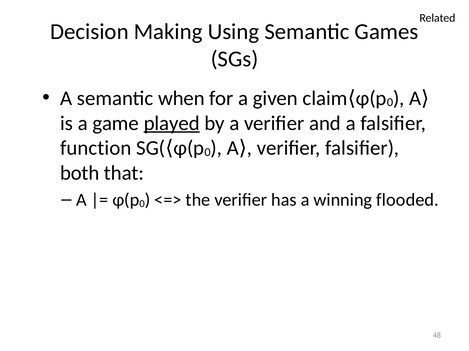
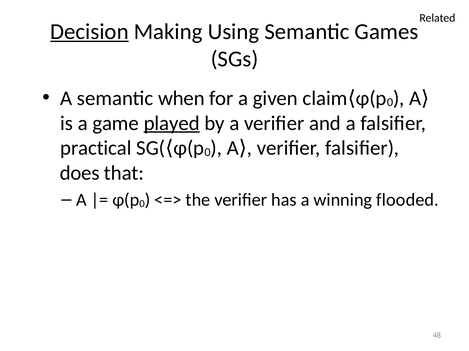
Decision underline: none -> present
function: function -> practical
both: both -> does
